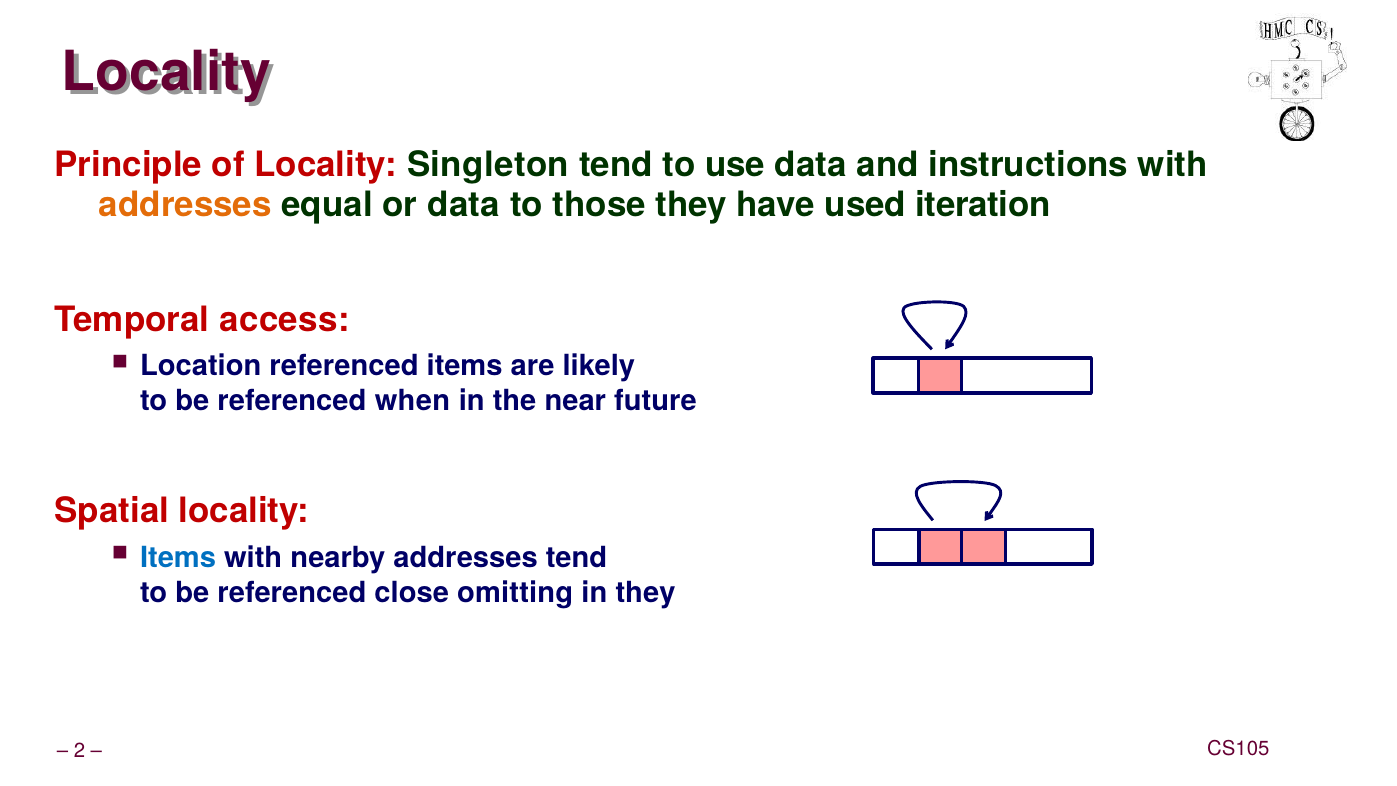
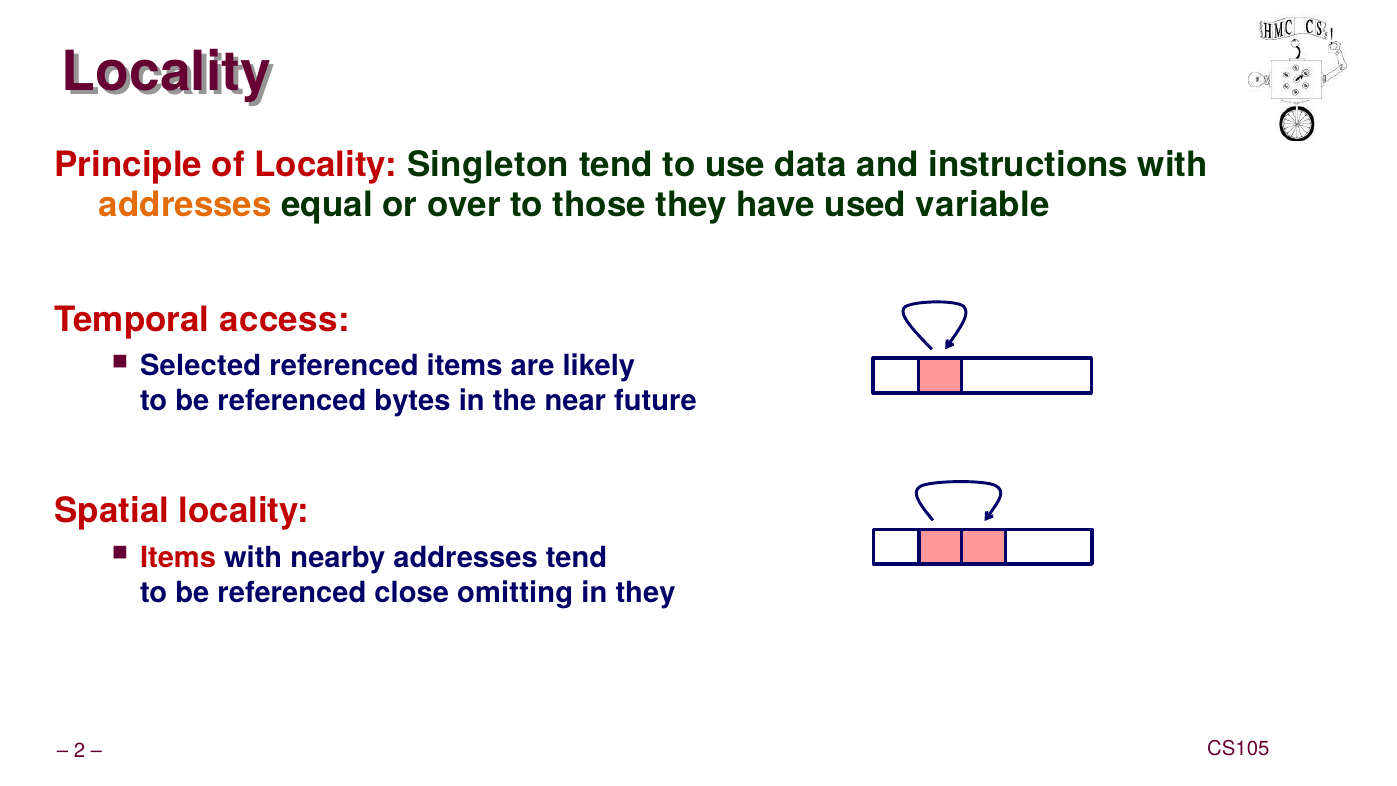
or data: data -> over
iteration: iteration -> variable
Location: Location -> Selected
when: when -> bytes
Items at (178, 557) colour: blue -> red
